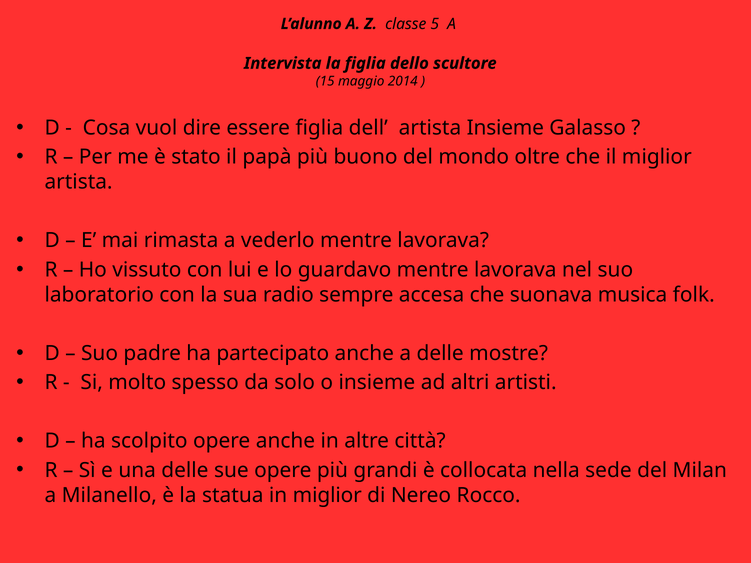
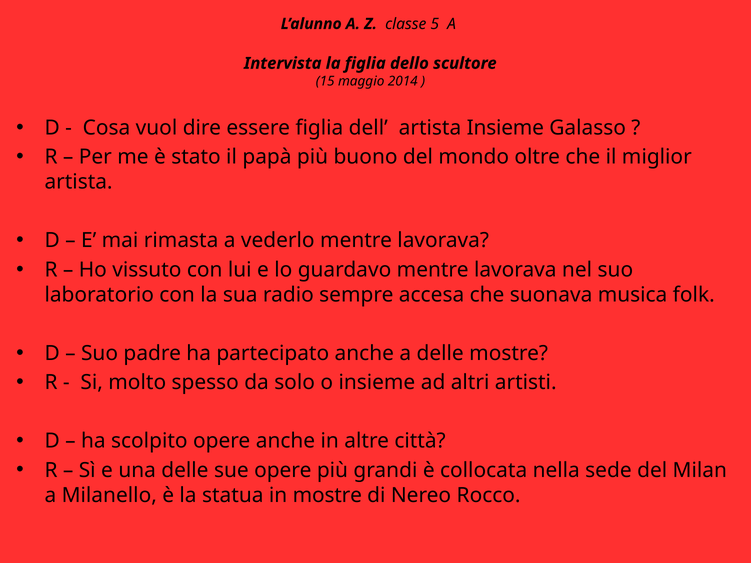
in miglior: miglior -> mostre
